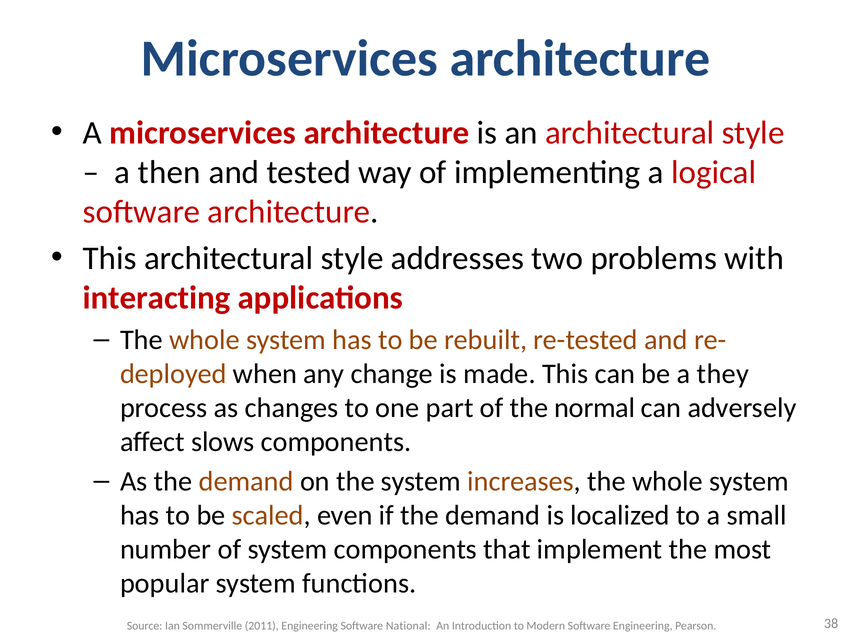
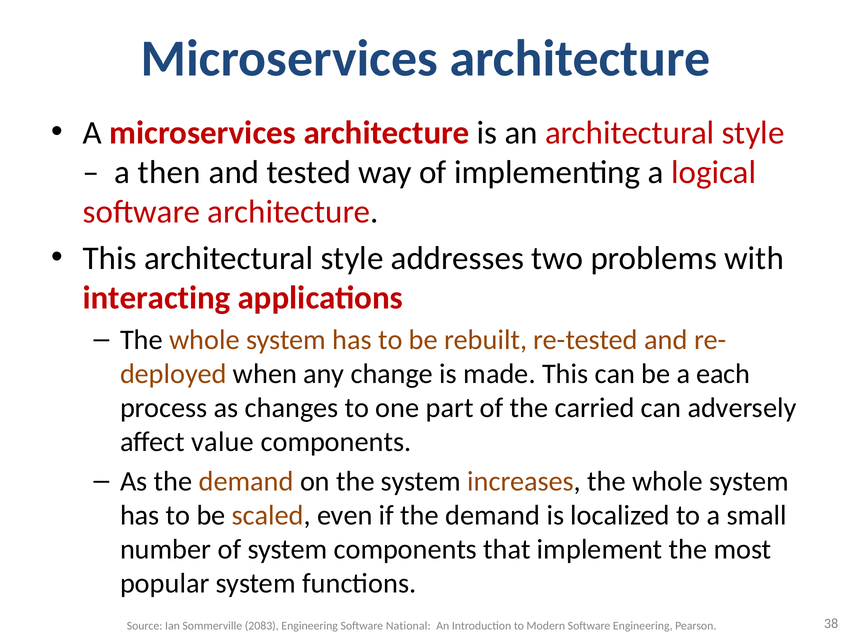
they: they -> each
normal: normal -> carried
slows: slows -> value
2011: 2011 -> 2083
